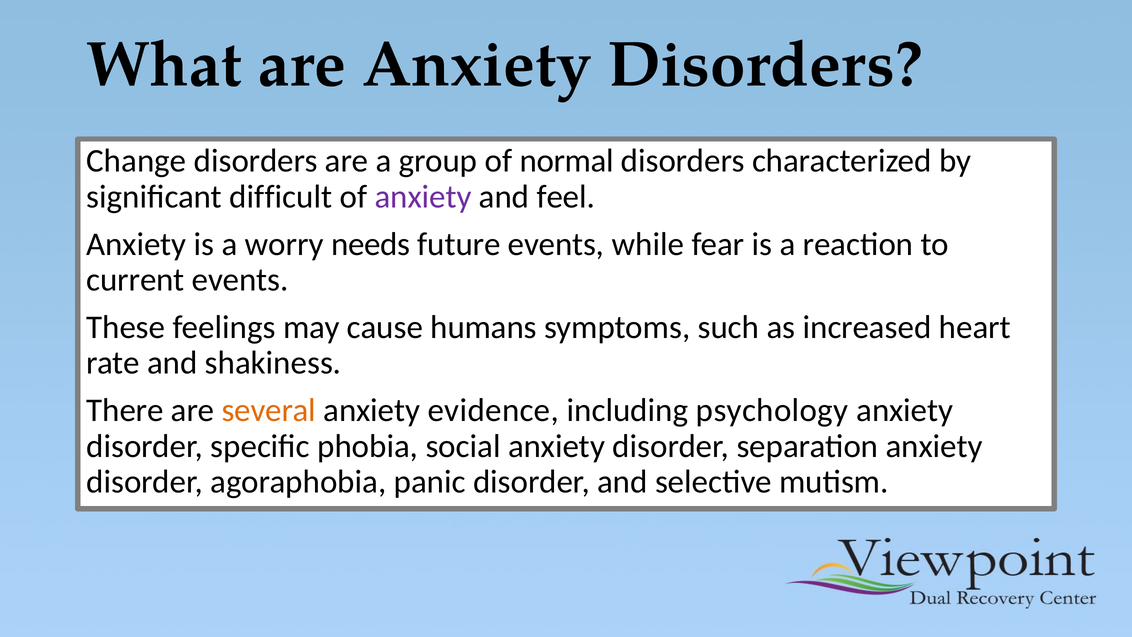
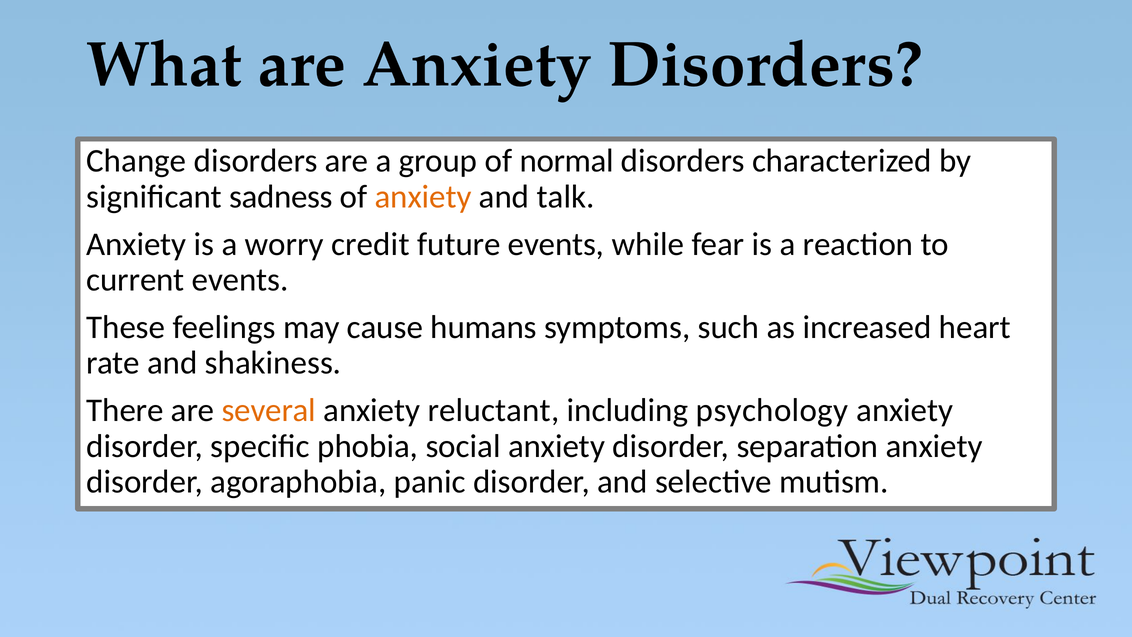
difficult: difficult -> sadness
anxiety at (423, 197) colour: purple -> orange
feel: feel -> talk
needs: needs -> credit
evidence: evidence -> reluctant
